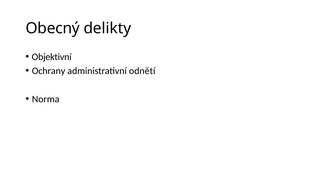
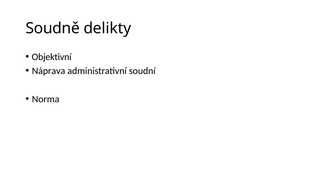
Obecný: Obecný -> Soudně
Ochrany: Ochrany -> Náprava
odnětí: odnětí -> soudní
